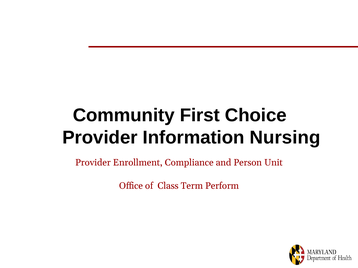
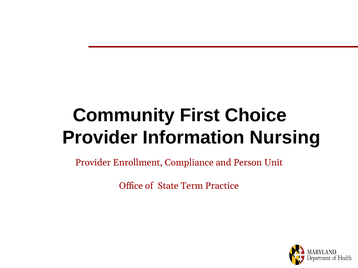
Class: Class -> State
Perform: Perform -> Practice
